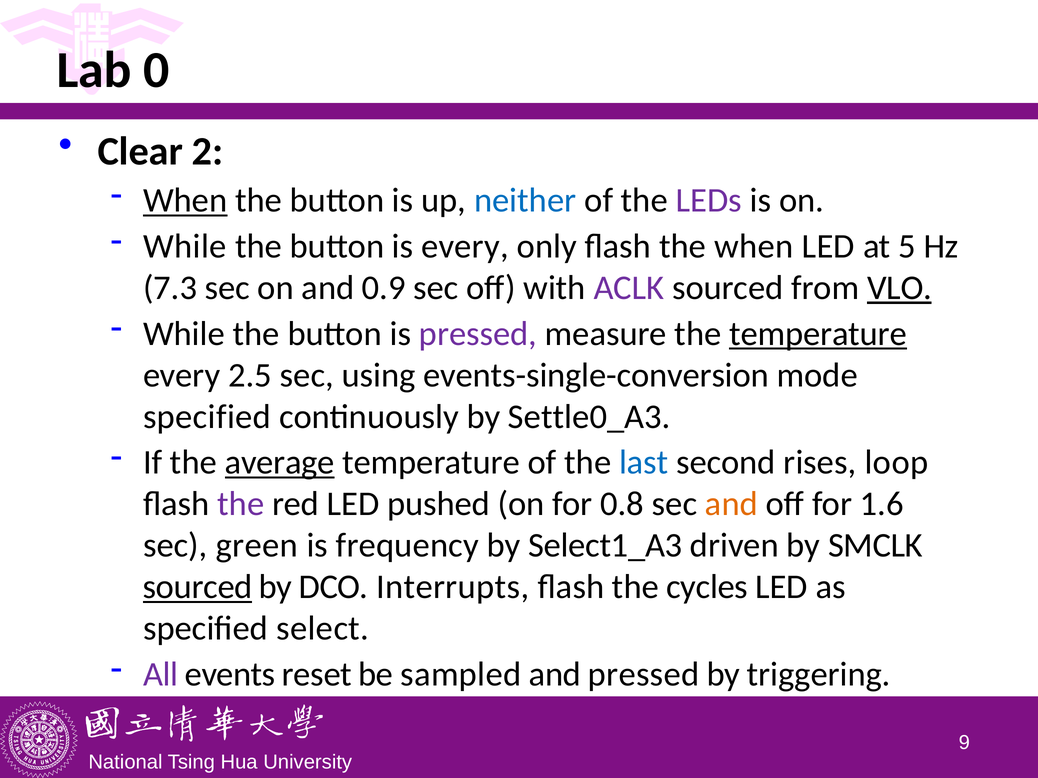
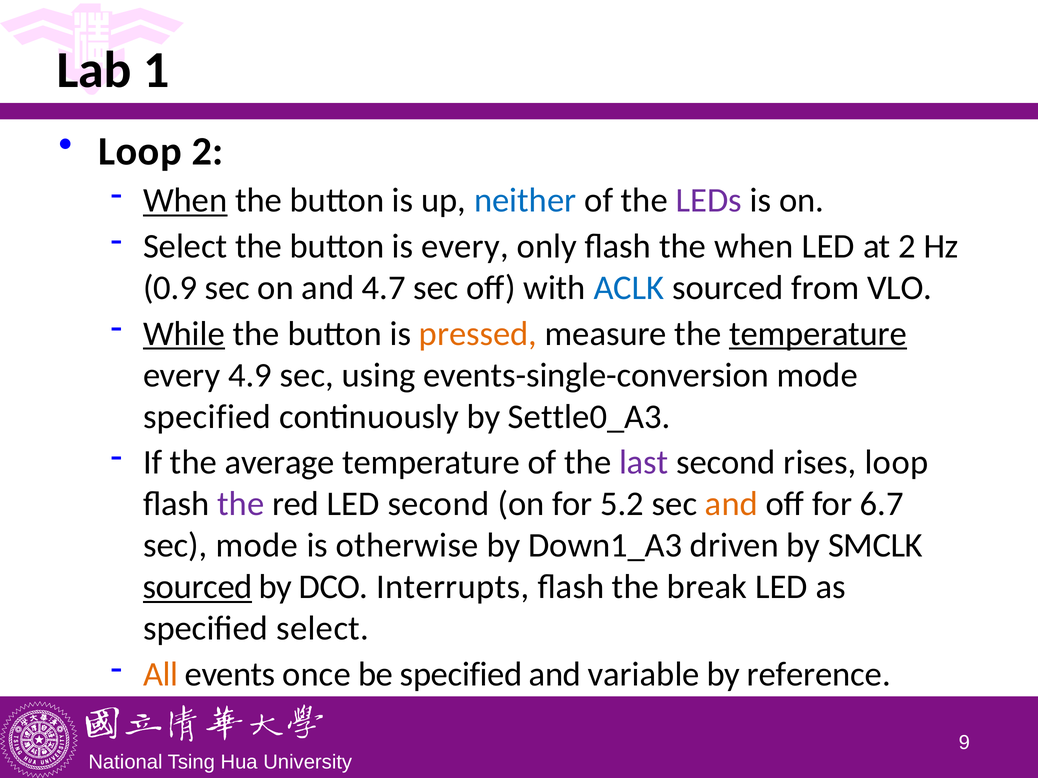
0: 0 -> 1
Clear at (140, 152): Clear -> Loop
While at (185, 247): While -> Select
at 5: 5 -> 2
7.3: 7.3 -> 0.9
0.9: 0.9 -> 4.7
ACLK colour: purple -> blue
VLO underline: present -> none
While at (184, 334) underline: none -> present
pressed at (478, 334) colour: purple -> orange
2.5: 2.5 -> 4.9
average underline: present -> none
last colour: blue -> purple
LED pushed: pushed -> second
0.8: 0.8 -> 5.2
1.6: 1.6 -> 6.7
sec green: green -> mode
frequency: frequency -> otherwise
Select1_A3: Select1_A3 -> Down1_A3
cycles: cycles -> break
All colour: purple -> orange
reset: reset -> once
be sampled: sampled -> specified
and pressed: pressed -> variable
triggering: triggering -> reference
